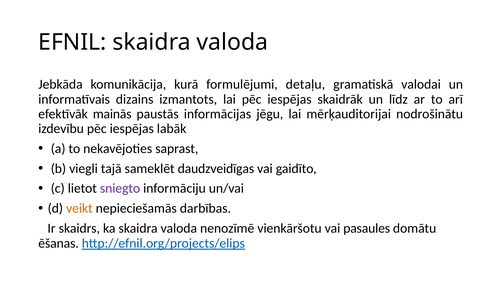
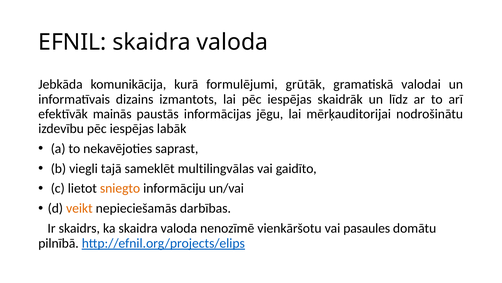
detaļu: detaļu -> grūtāk
daudzveidīgas: daudzveidīgas -> multilingvālas
sniegto colour: purple -> orange
ēšanas: ēšanas -> pilnībā
